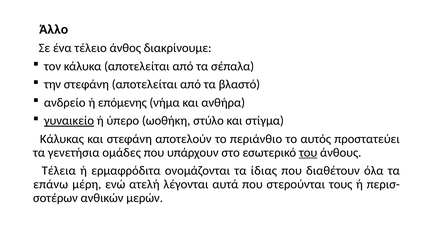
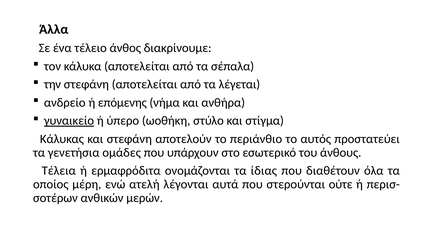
Άλλο: Άλλο -> Άλλα
βλαστό: βλαστό -> λέγεται
του underline: present -> none
επάνω: επάνω -> οποίος
τους: τους -> ούτε
